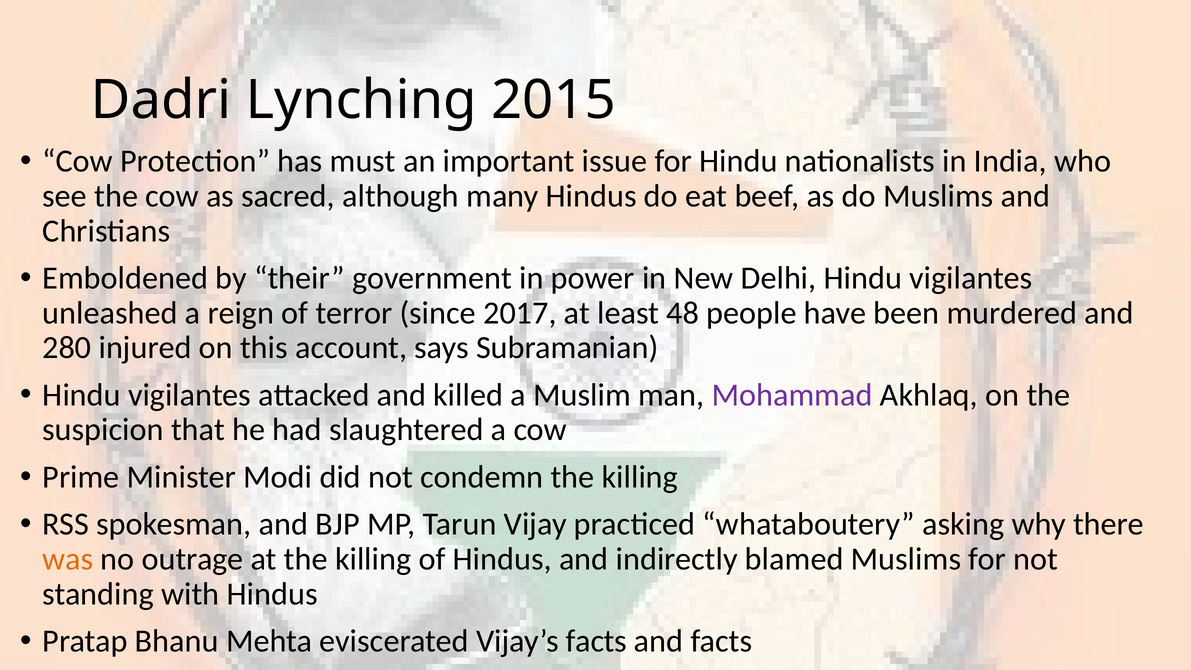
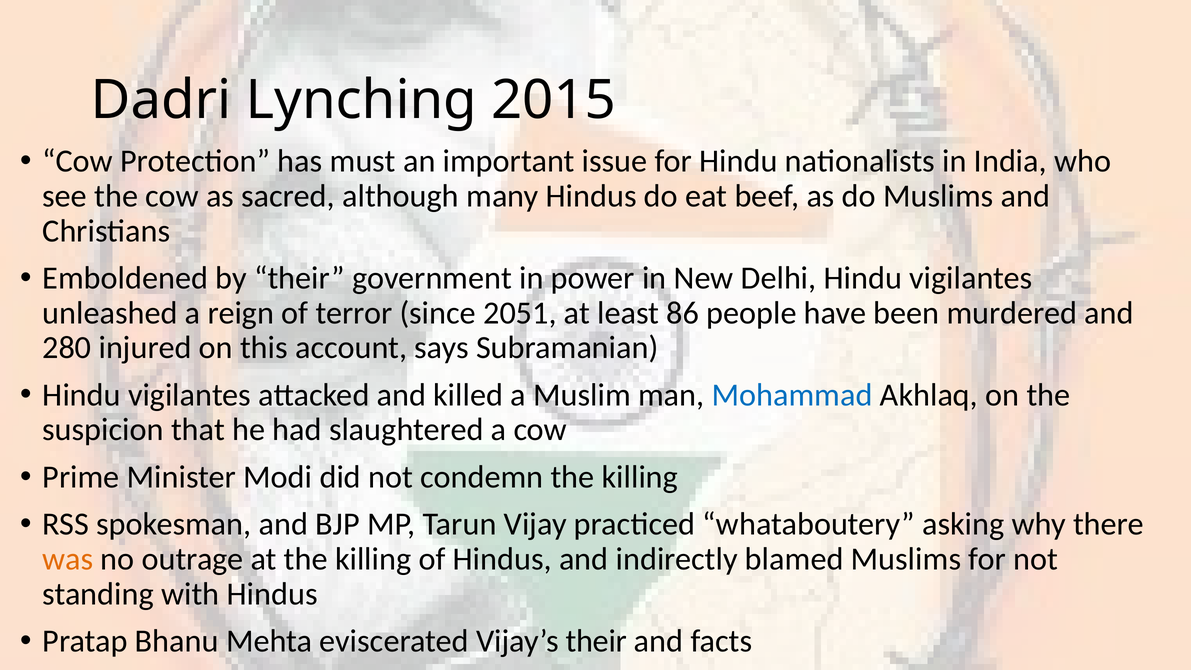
2017: 2017 -> 2051
48: 48 -> 86
Mohammad colour: purple -> blue
Vijay’s facts: facts -> their
